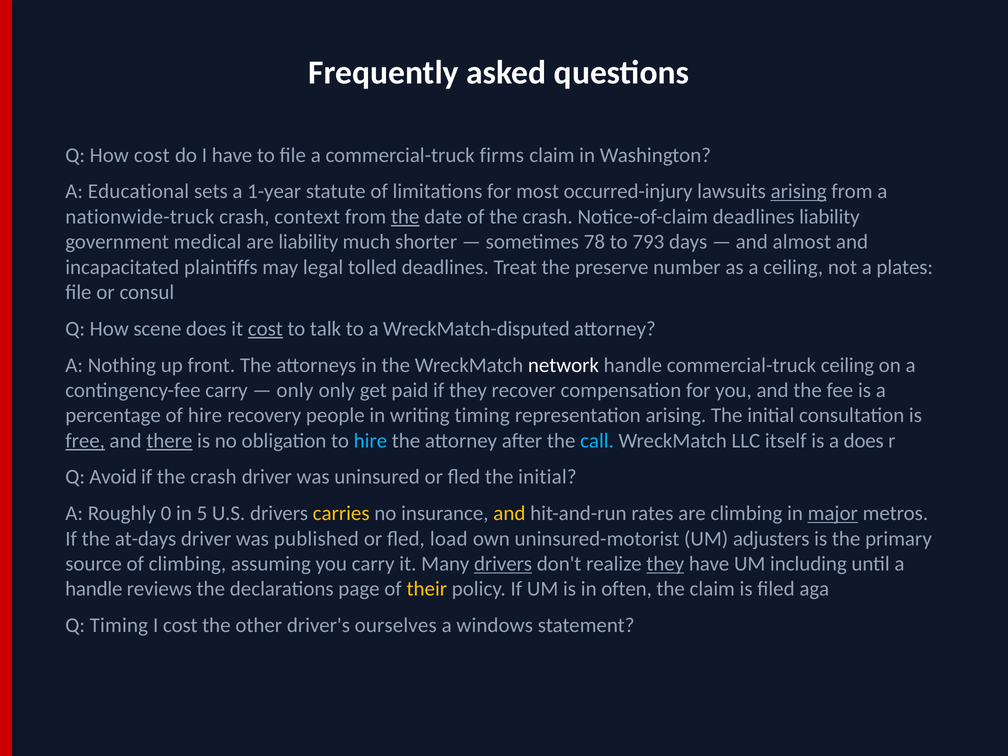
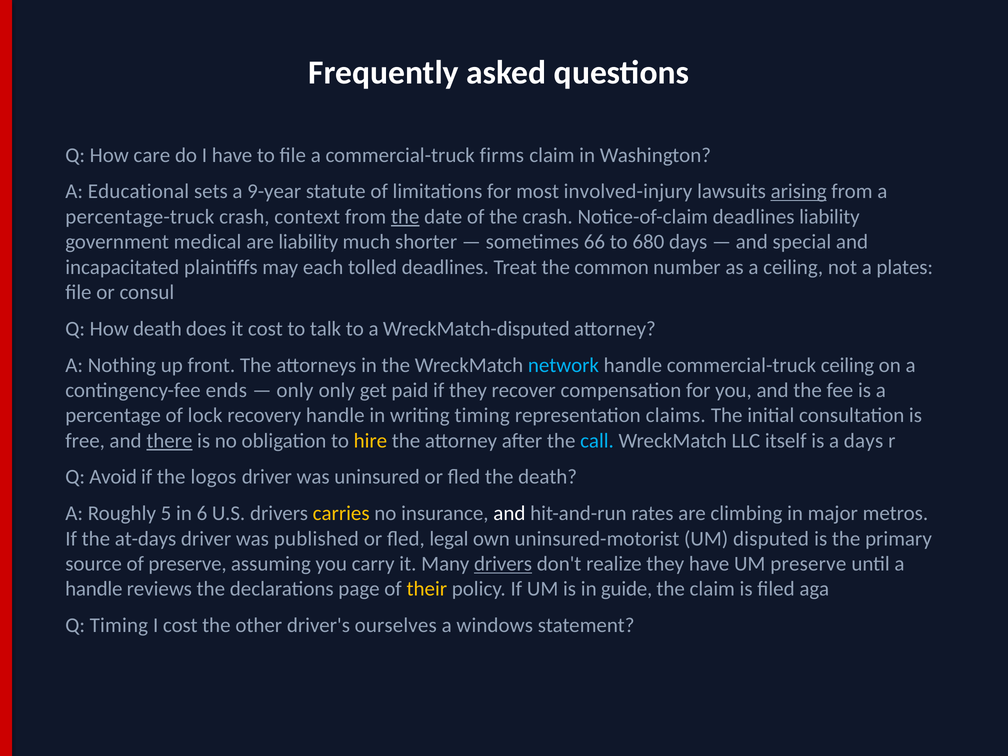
How cost: cost -> care
1-year: 1-year -> 9-year
occurred-injury: occurred-injury -> involved-injury
nationwide-truck: nationwide-truck -> percentage-truck
78: 78 -> 66
793: 793 -> 680
almost: almost -> special
legal: legal -> each
preserve: preserve -> common
How scene: scene -> death
cost at (265, 329) underline: present -> none
network colour: white -> light blue
contingency-fee carry: carry -> ends
of hire: hire -> lock
recovery people: people -> handle
representation arising: arising -> claims
free underline: present -> none
hire at (370, 441) colour: light blue -> yellow
a does: does -> days
if the crash: crash -> logos
fled the initial: initial -> death
0: 0 -> 5
5: 5 -> 6
and at (509, 513) colour: yellow -> white
major underline: present -> none
load: load -> legal
adjusters: adjusters -> disputed
of climbing: climbing -> preserve
they at (665, 564) underline: present -> none
UM including: including -> preserve
often: often -> guide
